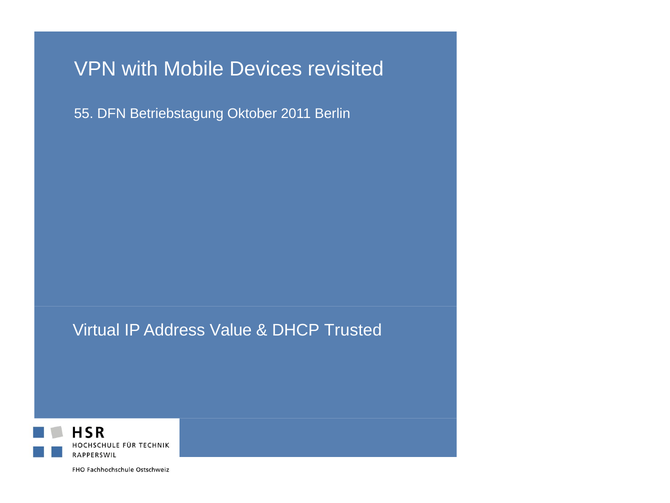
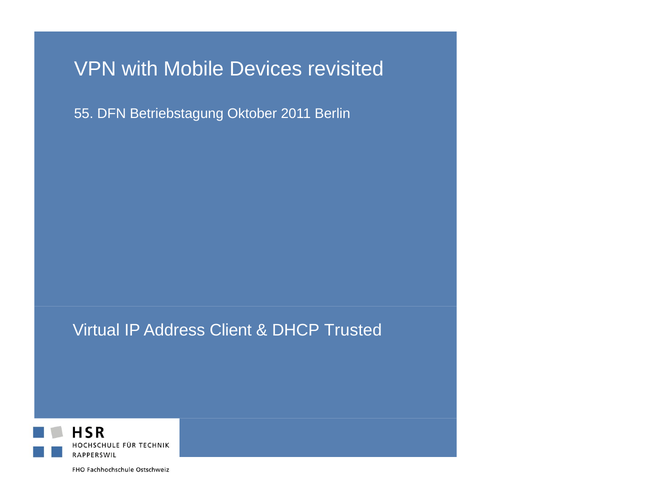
Value: Value -> Client
